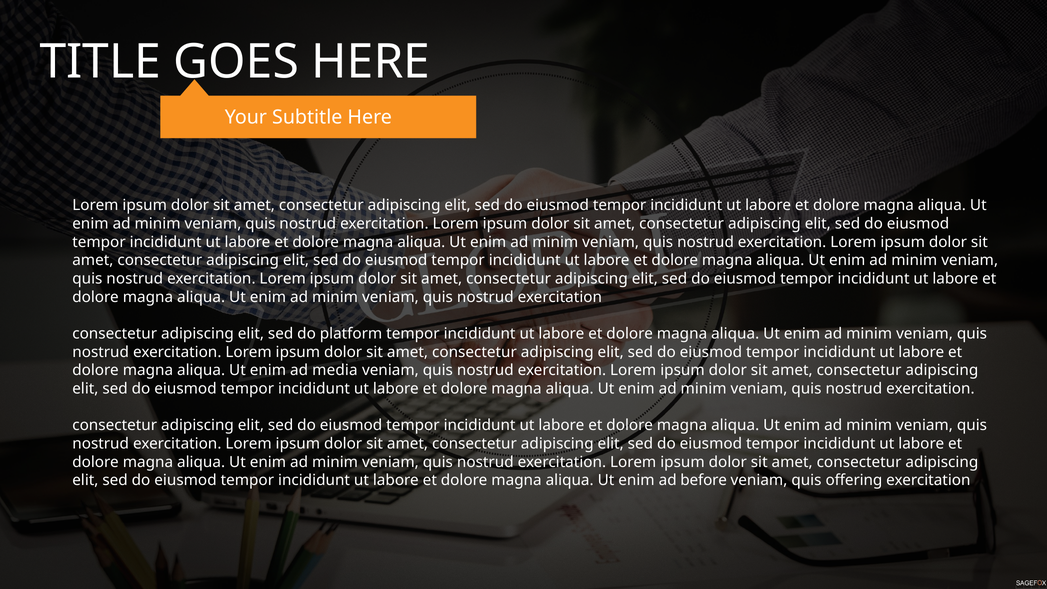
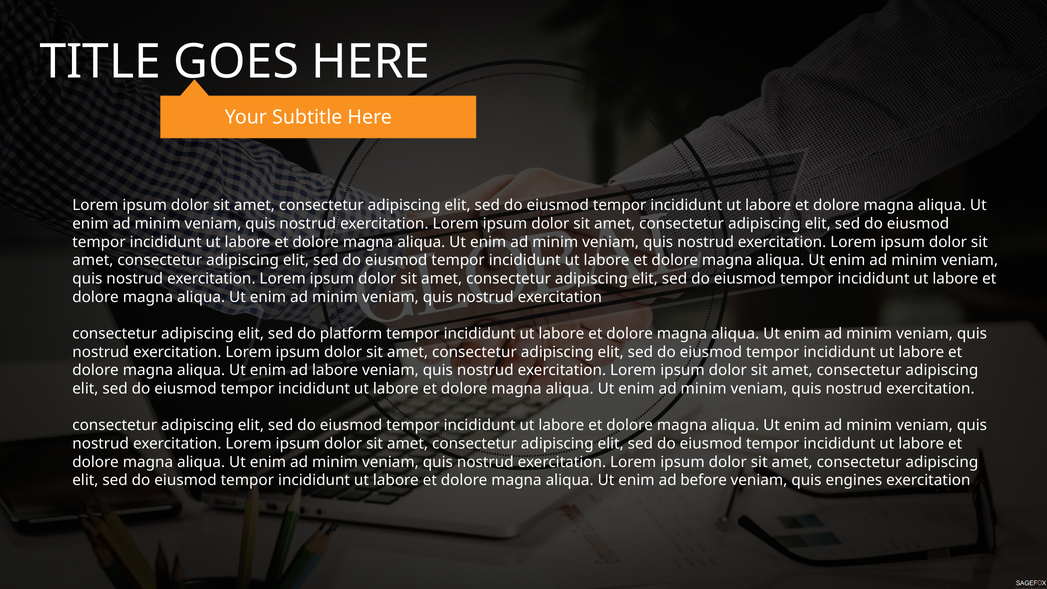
ad media: media -> labore
offering: offering -> engines
